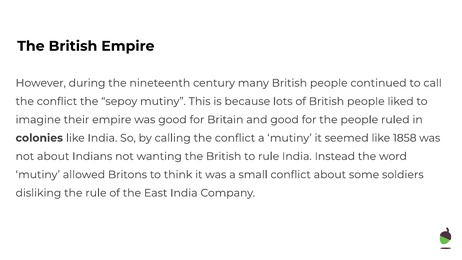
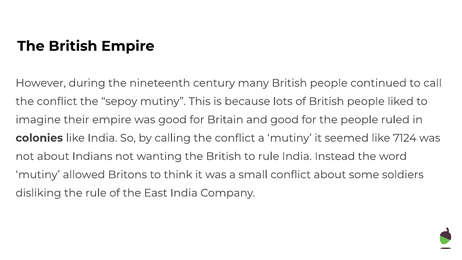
1858: 1858 -> 7124
